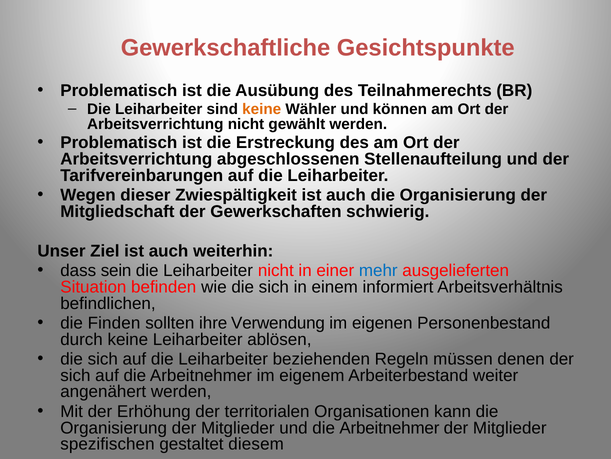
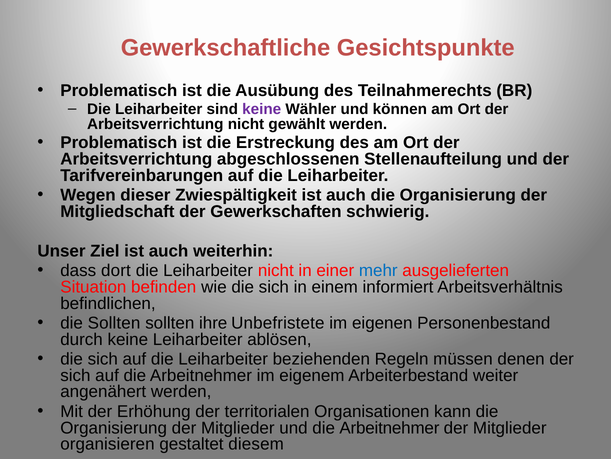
keine at (262, 109) colour: orange -> purple
sein: sein -> dort
die Finden: Finden -> Sollten
Verwendung: Verwendung -> Unbefristete
spezifischen: spezifischen -> organisieren
